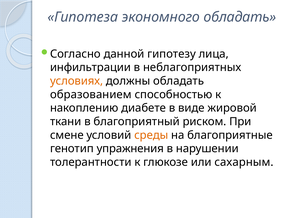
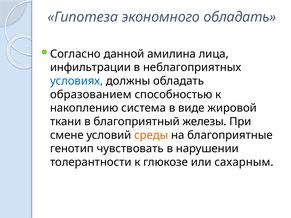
гипотезу: гипотезу -> амилина
условиях colour: orange -> blue
диабете: диабете -> система
риском: риском -> железы
упражнения: упражнения -> чувствовать
